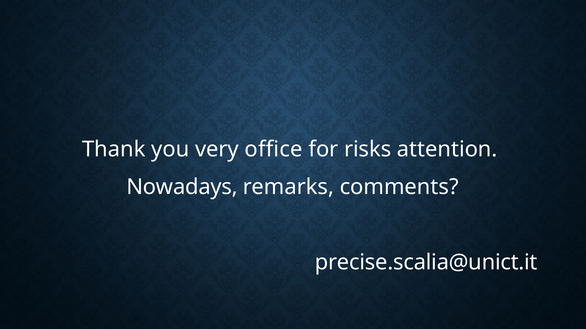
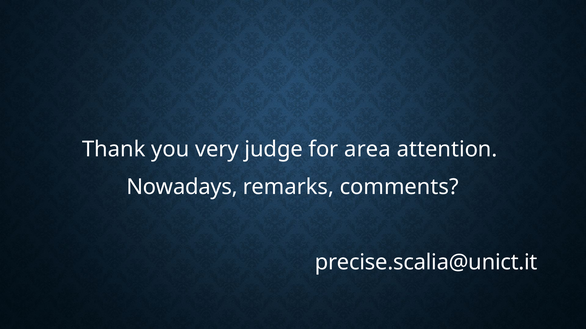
office: office -> judge
risks: risks -> area
